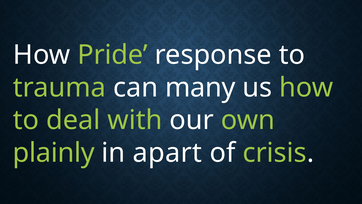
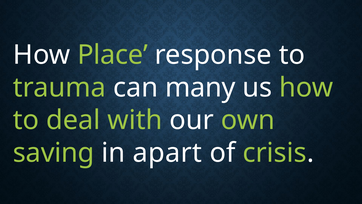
Pride: Pride -> Place
plainly: plainly -> saving
